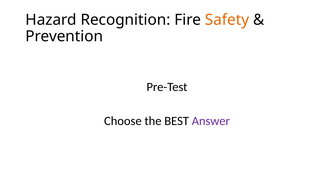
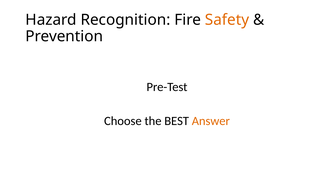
Answer colour: purple -> orange
